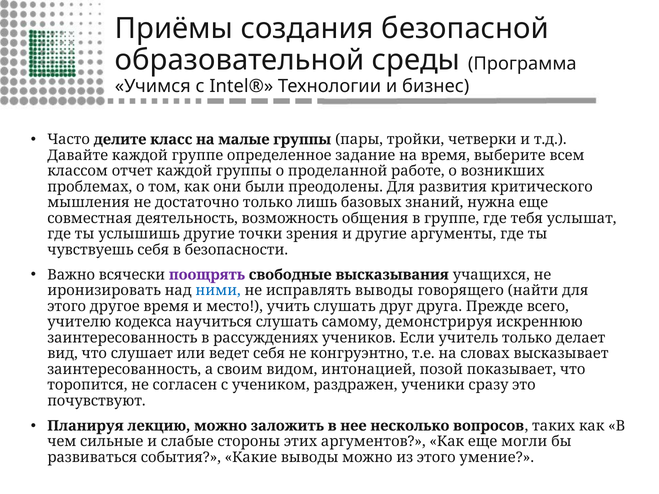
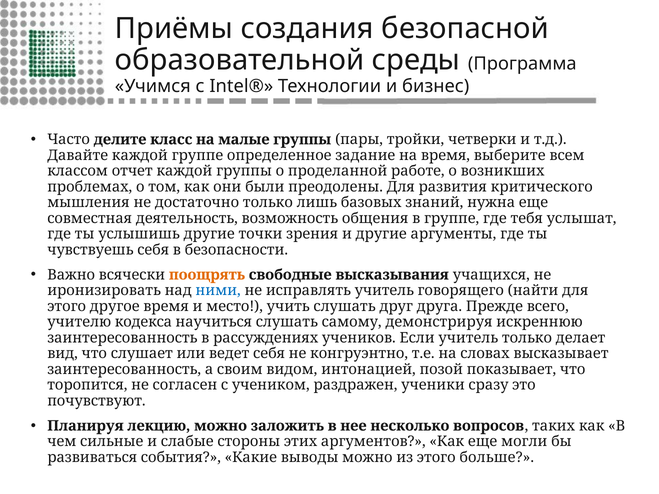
поощрять colour: purple -> orange
исправлять выводы: выводы -> учитель
умение: умение -> больше
